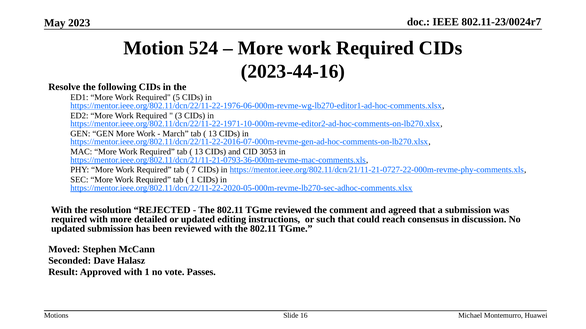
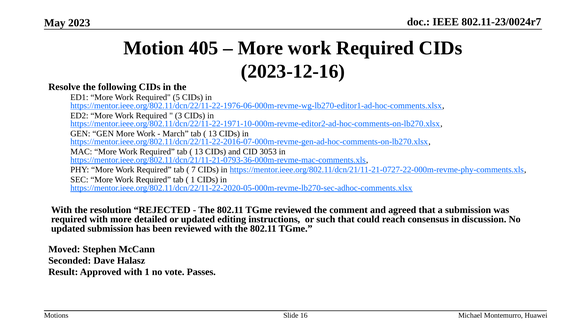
524: 524 -> 405
2023-44-16: 2023-44-16 -> 2023-12-16
